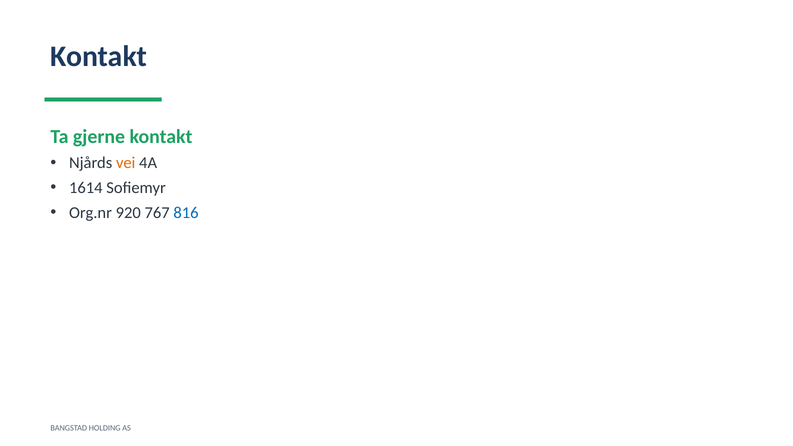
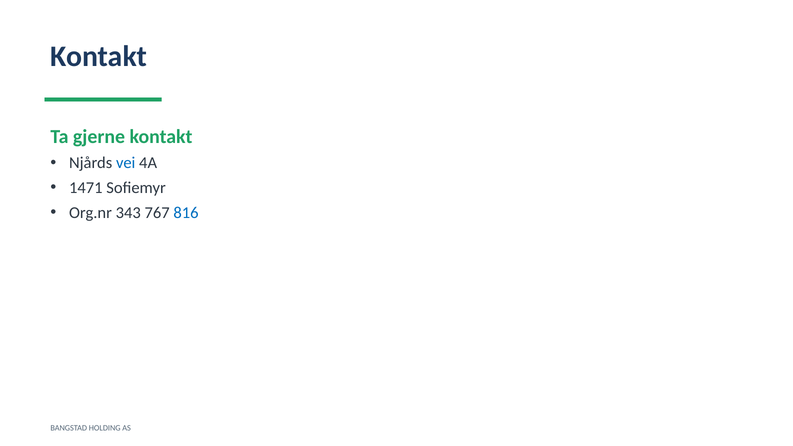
vei colour: orange -> blue
1614: 1614 -> 1471
920: 920 -> 343
